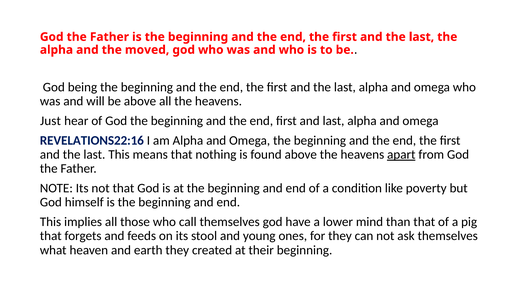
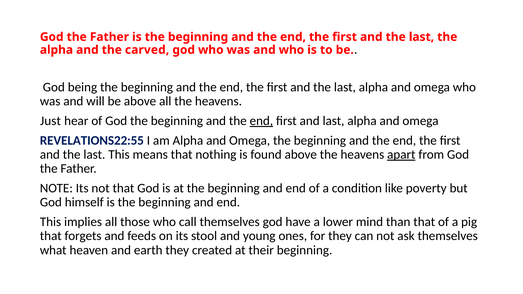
moved: moved -> carved
end at (261, 121) underline: none -> present
REVELATIONS22:16: REVELATIONS22:16 -> REVELATIONS22:55
